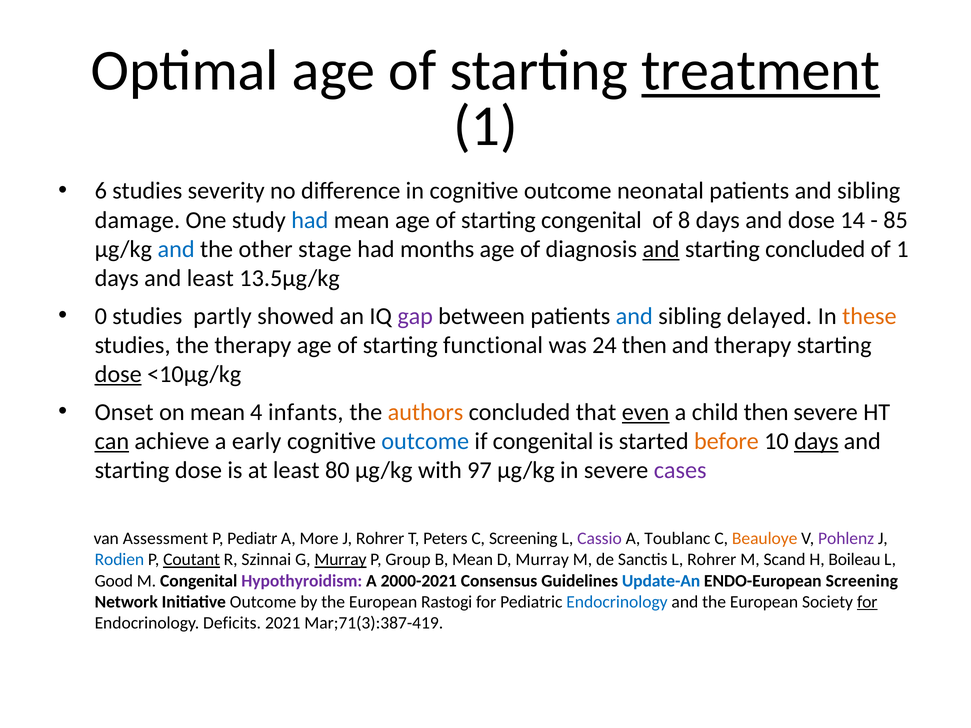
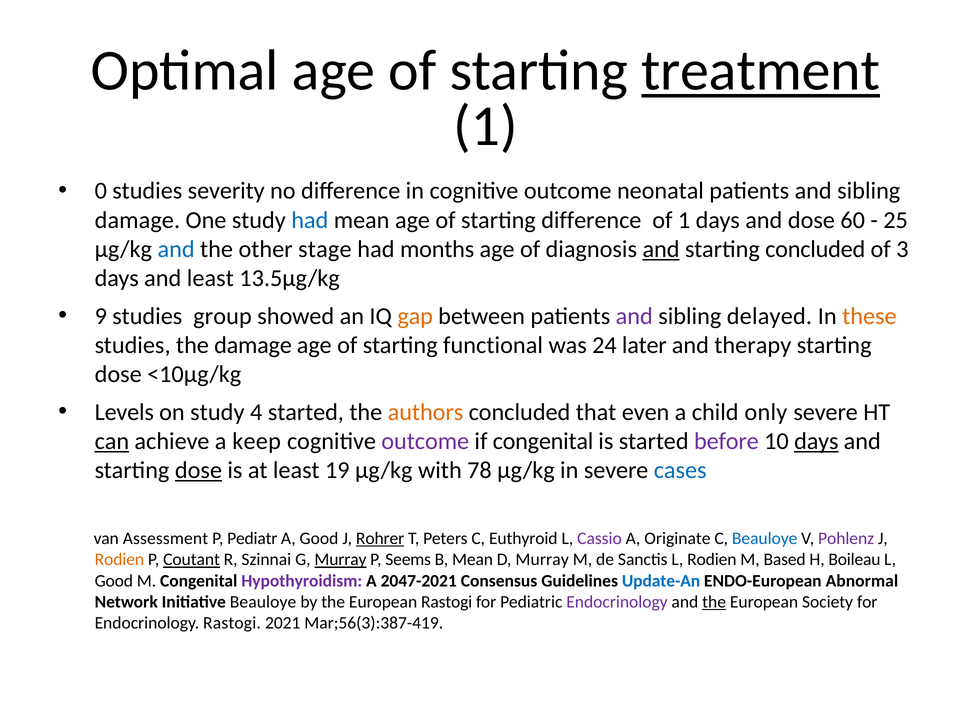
6: 6 -> 0
starting congenital: congenital -> difference
of 8: 8 -> 1
14: 14 -> 60
85: 85 -> 25
of 1: 1 -> 3
0: 0 -> 9
partly: partly -> group
gap colour: purple -> orange
and at (634, 316) colour: blue -> purple
the therapy: therapy -> damage
24 then: then -> later
dose at (118, 374) underline: present -> none
Onset: Onset -> Levels
on mean: mean -> study
4 infants: infants -> started
even underline: present -> none
child then: then -> only
early: early -> keep
outcome at (425, 441) colour: blue -> purple
before colour: orange -> purple
dose at (198, 470) underline: none -> present
80: 80 -> 19
97: 97 -> 78
cases colour: purple -> blue
A More: More -> Good
Rohrer at (380, 539) underline: none -> present
C Screening: Screening -> Euthyroid
Toublanc: Toublanc -> Originate
Beauloye at (765, 539) colour: orange -> blue
Rodien at (119, 560) colour: blue -> orange
Group: Group -> Seems
L Rohrer: Rohrer -> Rodien
Scand: Scand -> Based
2000-2021: 2000-2021 -> 2047-2021
ENDO-European Screening: Screening -> Abnormal
Initiative Outcome: Outcome -> Beauloye
Endocrinology at (617, 602) colour: blue -> purple
the at (714, 602) underline: none -> present
for at (867, 602) underline: present -> none
Endocrinology Deficits: Deficits -> Rastogi
Mar;71(3):387-419: Mar;71(3):387-419 -> Mar;56(3):387-419
